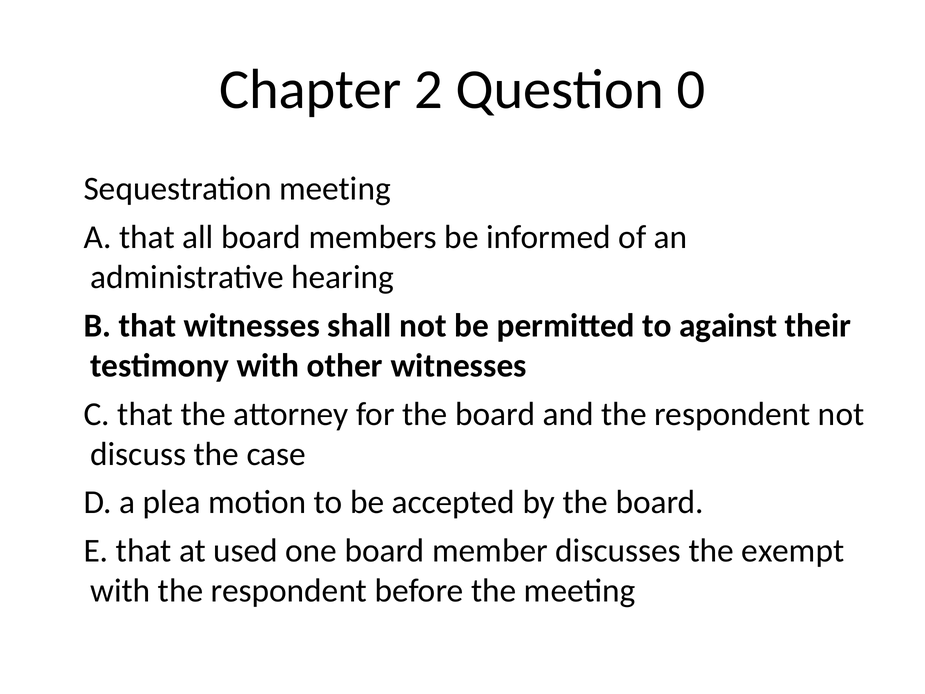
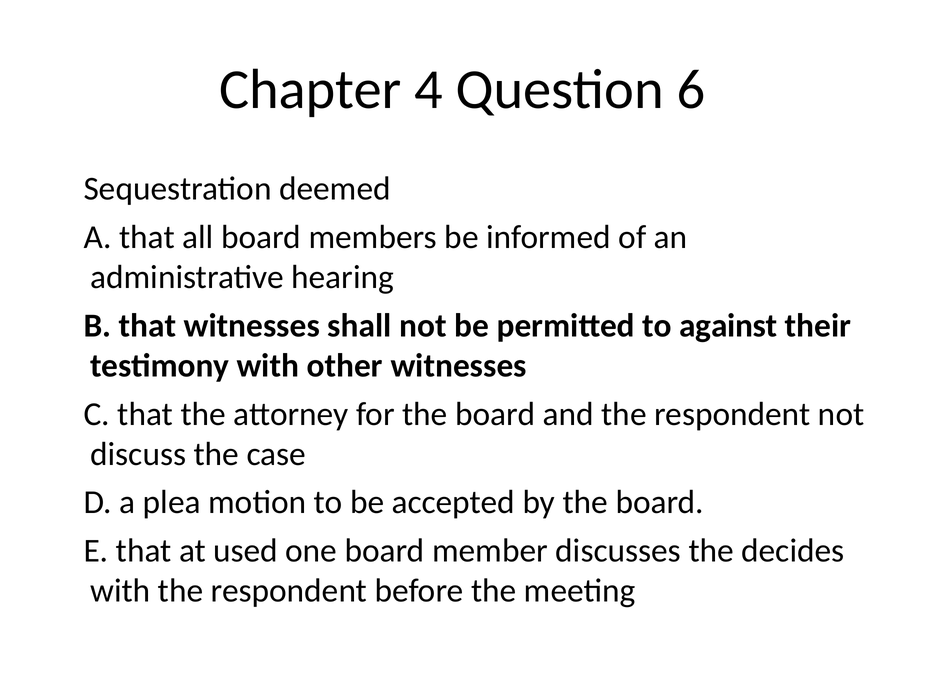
2: 2 -> 4
0: 0 -> 6
Sequestration meeting: meeting -> deemed
exempt: exempt -> decides
